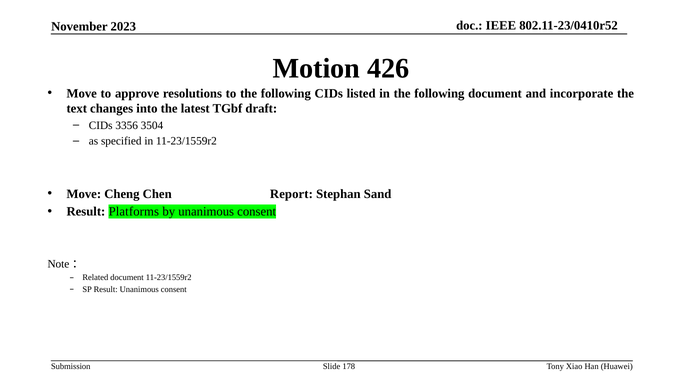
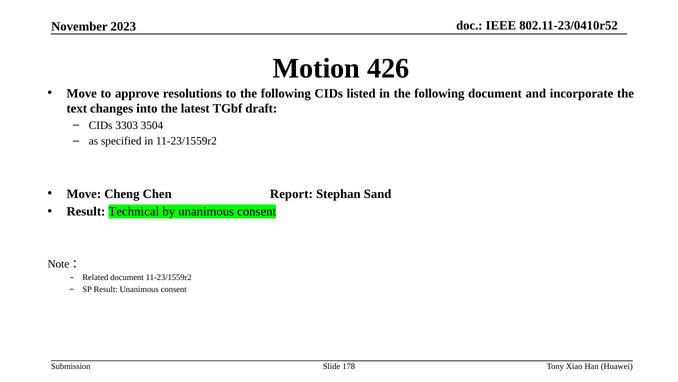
3356: 3356 -> 3303
Platforms: Platforms -> Technical
